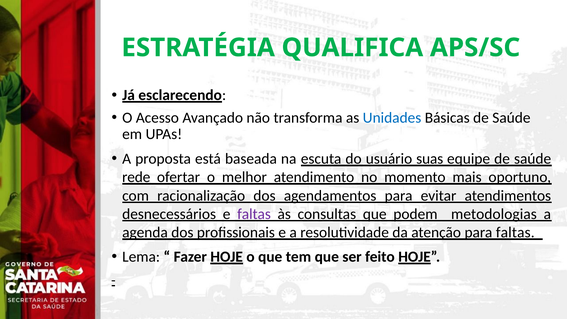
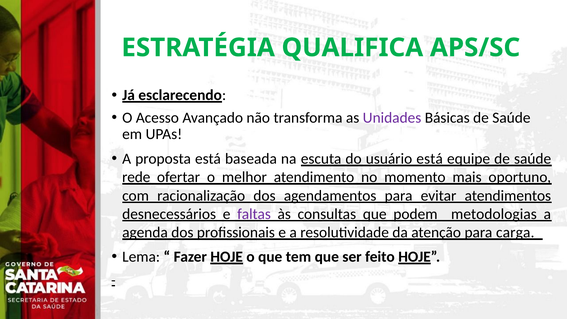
Unidades colour: blue -> purple
usuário suas: suas -> está
para faltas: faltas -> carga
